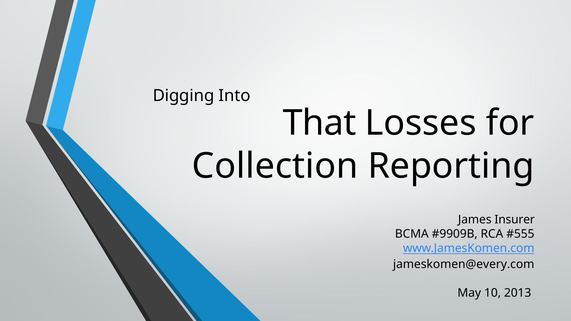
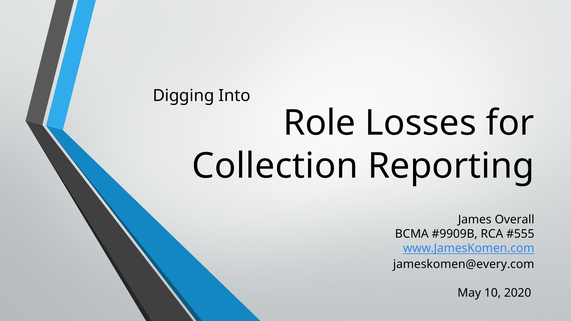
That: That -> Role
Insurer: Insurer -> Overall
2013: 2013 -> 2020
